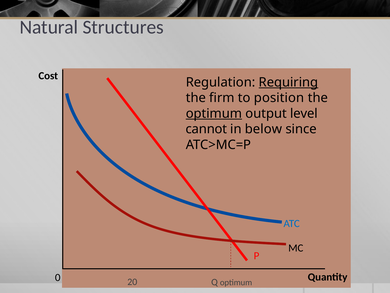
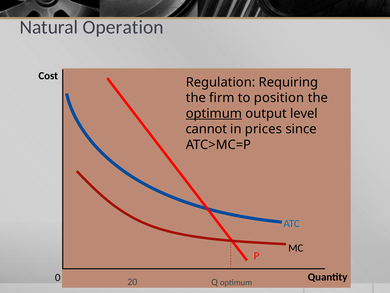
Structures: Structures -> Operation
Requiring underline: present -> none
below: below -> prices
